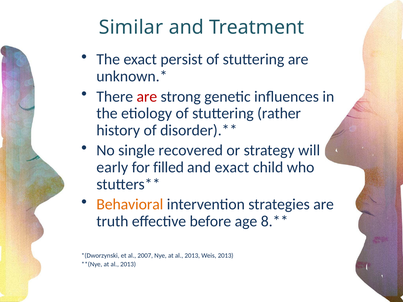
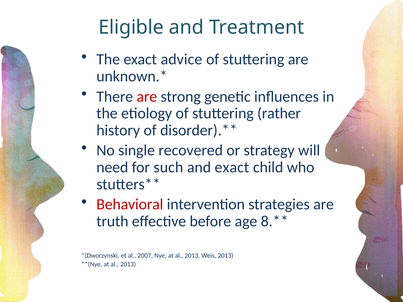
Similar: Similar -> Eligible
persist: persist -> advice
early: early -> need
filled: filled -> such
Behavioral colour: orange -> red
